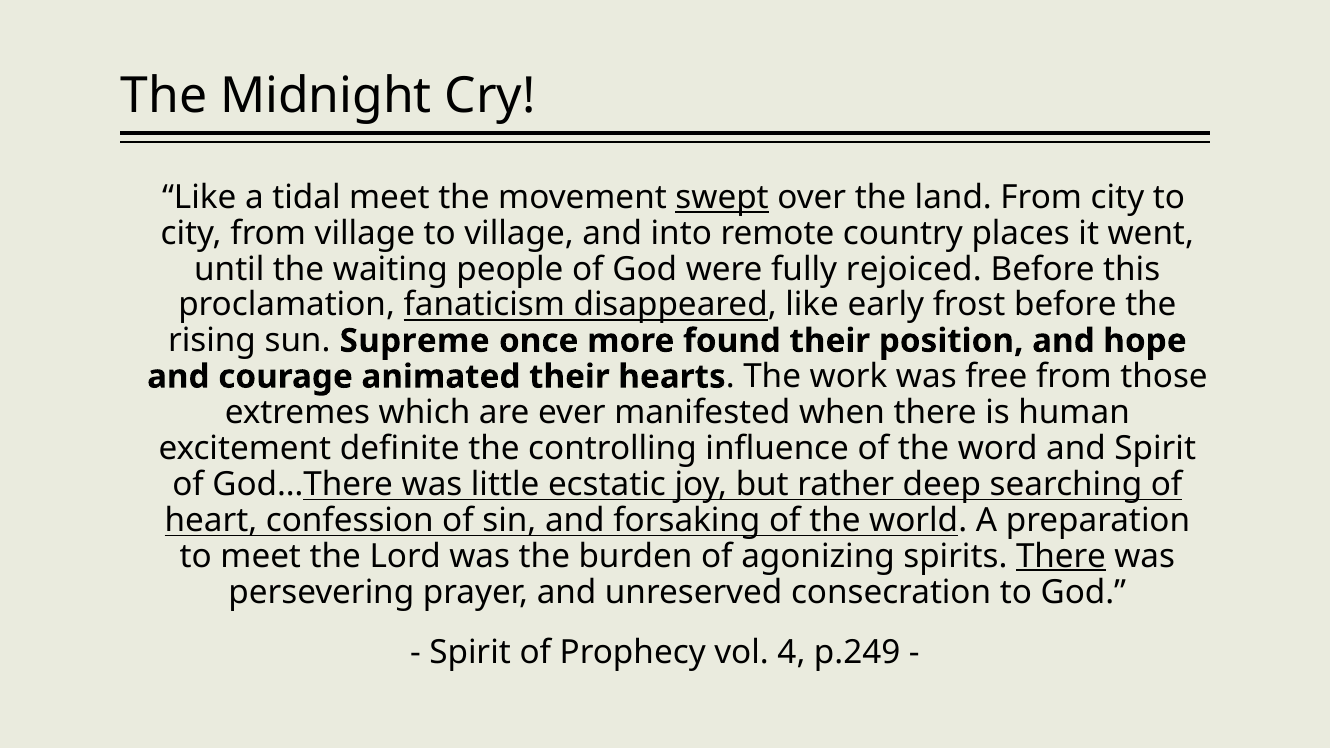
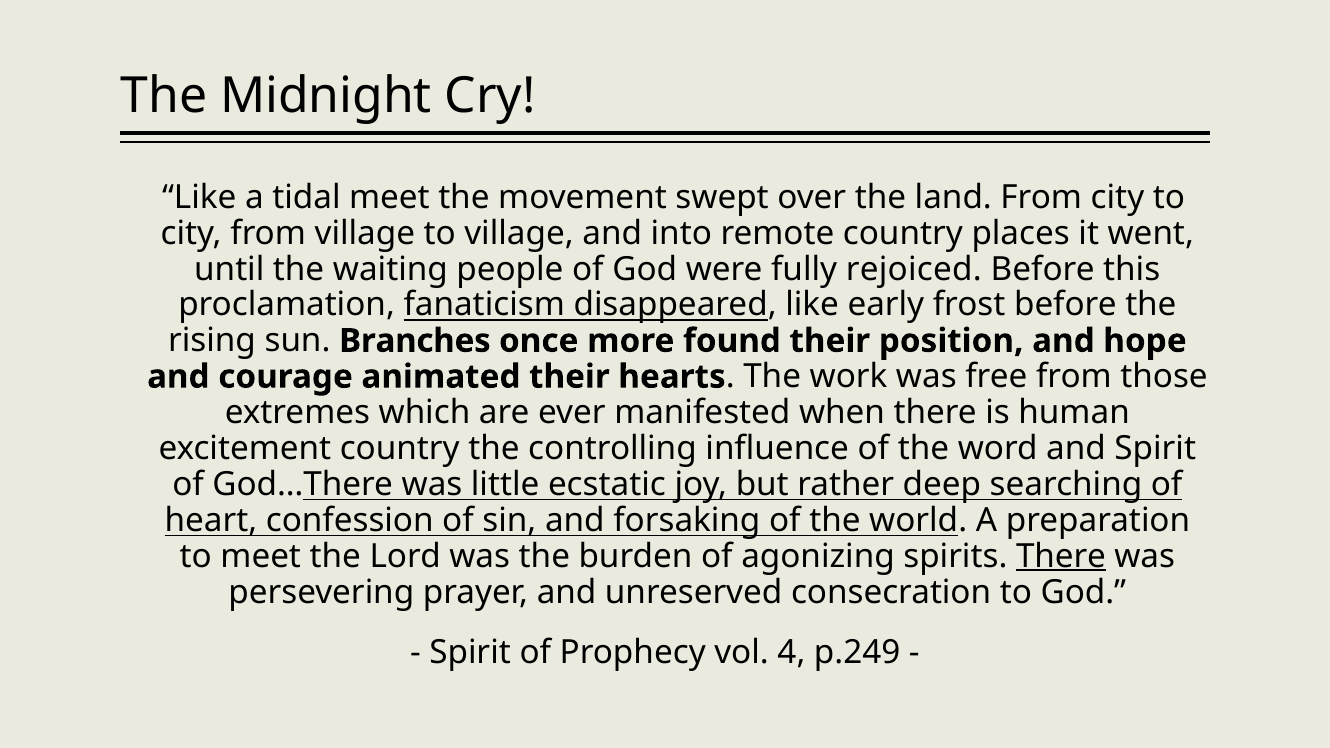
swept underline: present -> none
Supreme: Supreme -> Branches
excitement definite: definite -> country
